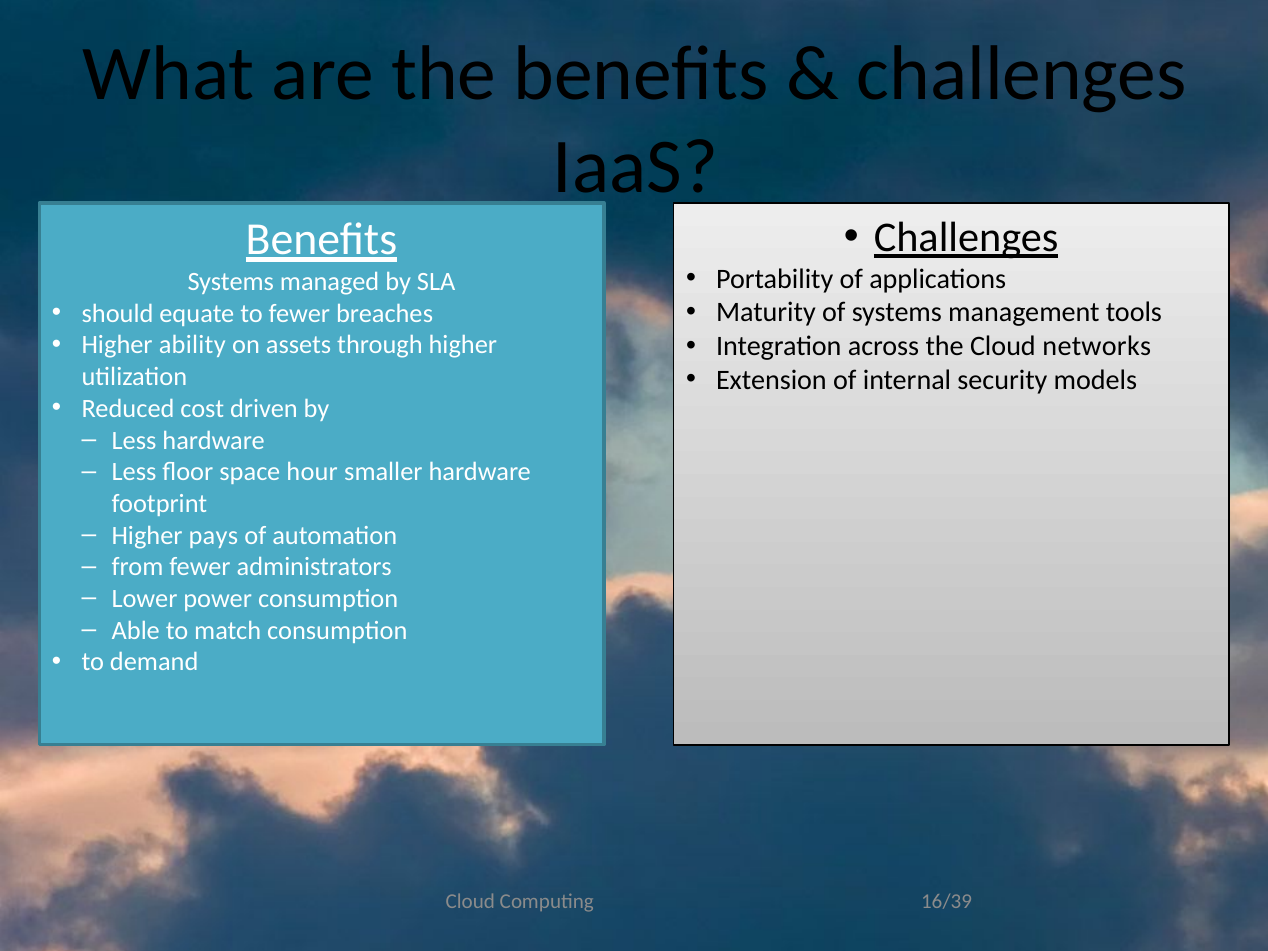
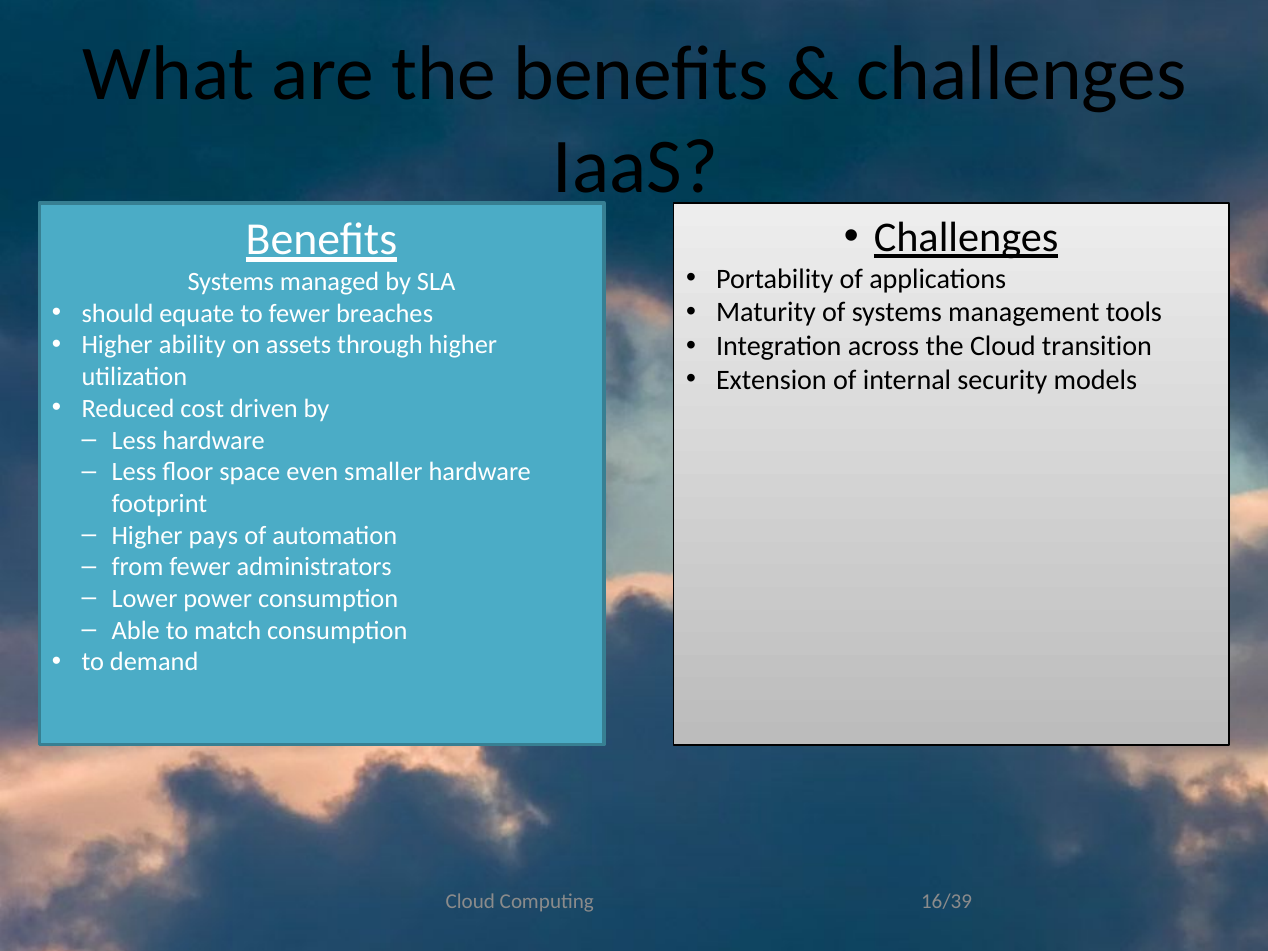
networks: networks -> transition
hour: hour -> even
